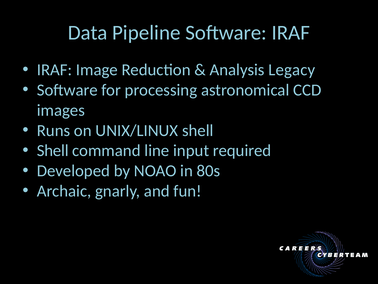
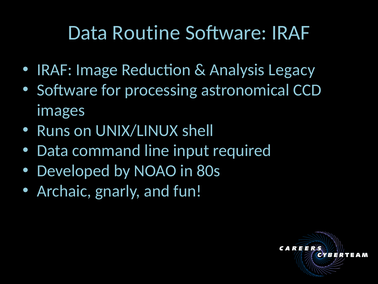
Pipeline: Pipeline -> Routine
Shell at (53, 150): Shell -> Data
